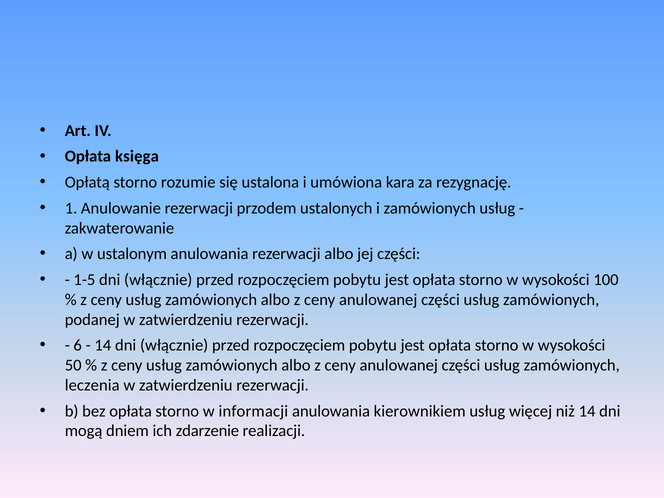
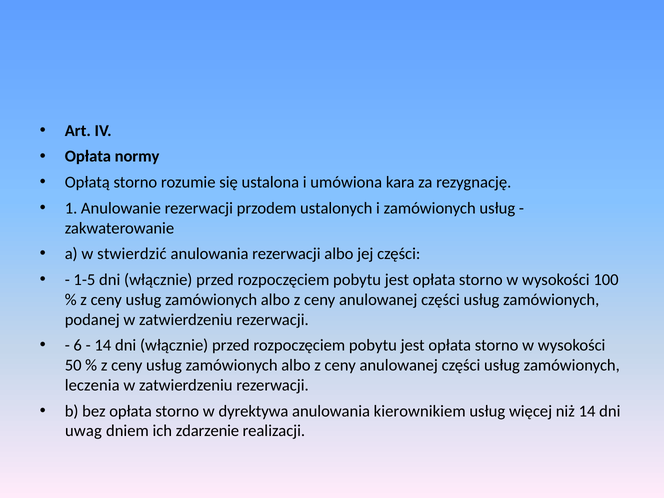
księga: księga -> normy
ustalonym: ustalonym -> stwierdzić
informacji: informacji -> dyrektywa
mogą: mogą -> uwag
